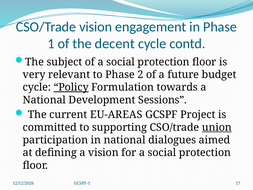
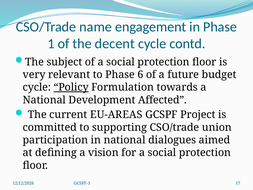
CSO/Trade vision: vision -> name
2: 2 -> 6
Sessions: Sessions -> Affected
union underline: present -> none
